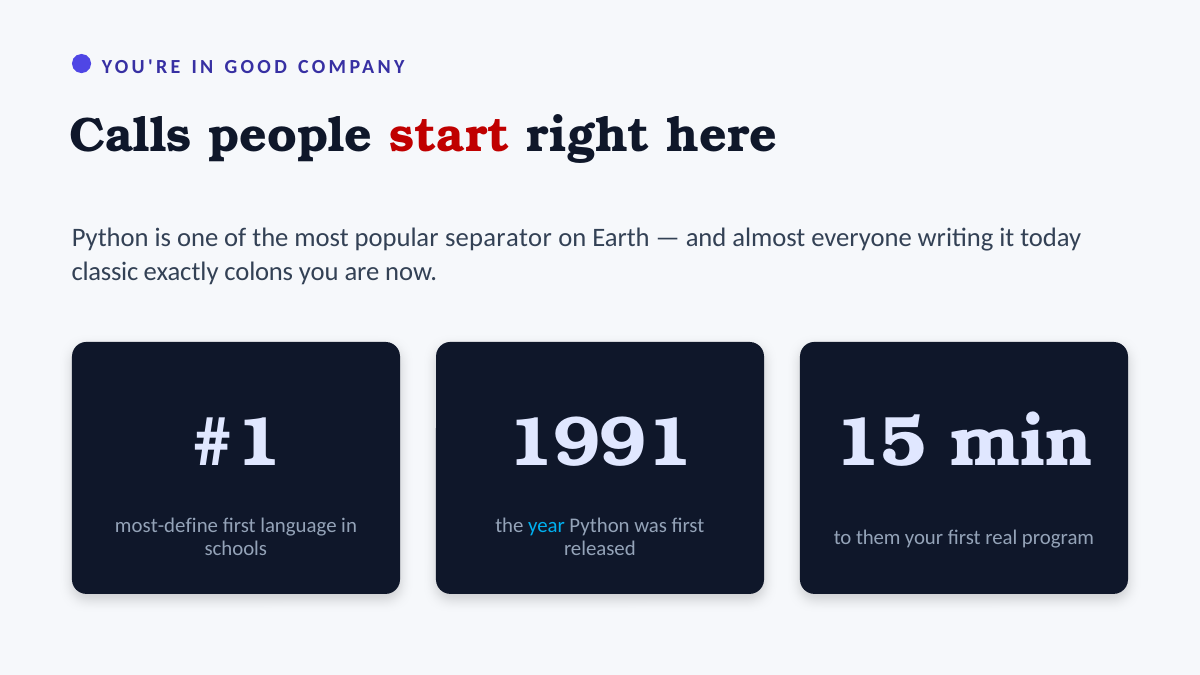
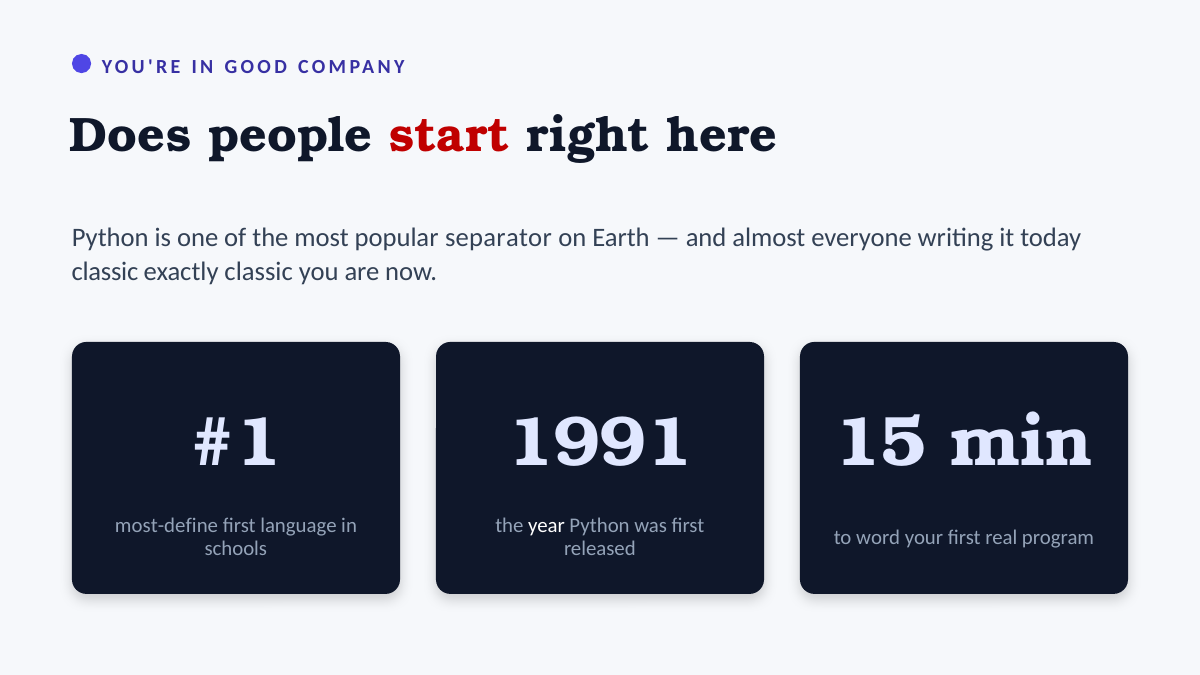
Calls: Calls -> Does
exactly colons: colons -> classic
year colour: light blue -> white
them: them -> word
